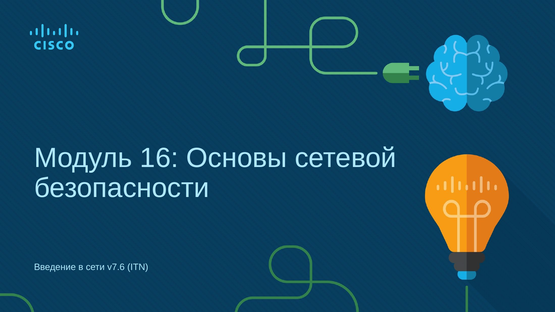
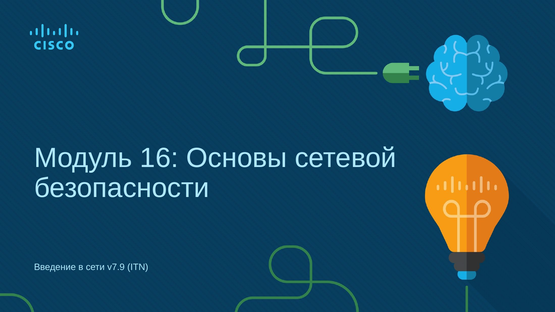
v7.6: v7.6 -> v7.9
